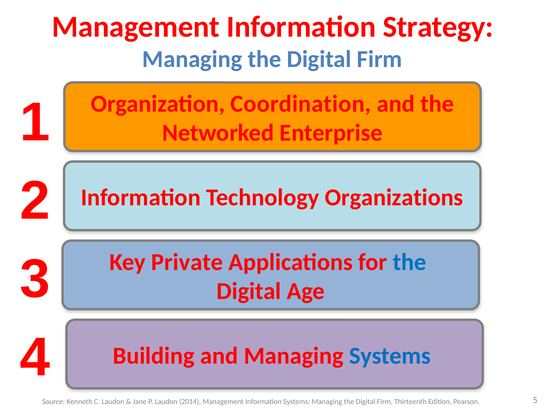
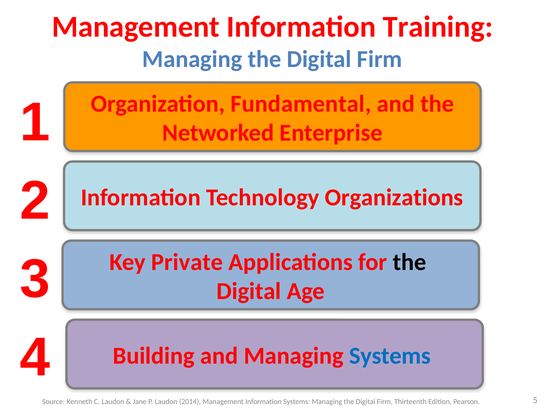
Strategy: Strategy -> Training
Coordination: Coordination -> Fundamental
the at (410, 262) colour: blue -> black
